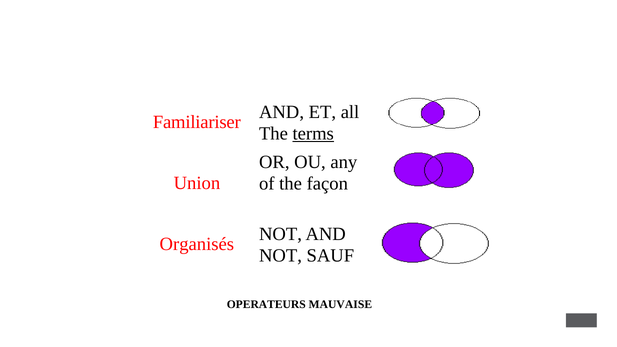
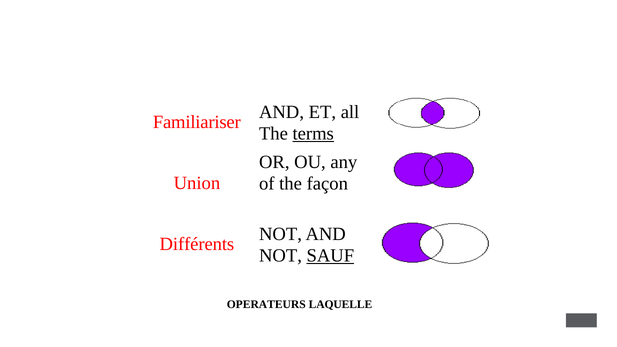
Organisés: Organisés -> Différents
SAUF underline: none -> present
MAUVAISE: MAUVAISE -> LAQUELLE
